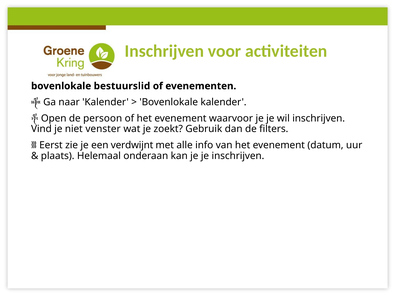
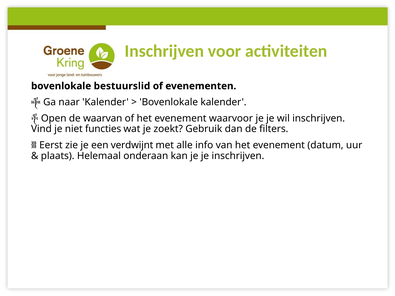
persoon: persoon -> waarvan
venster: venster -> functies
